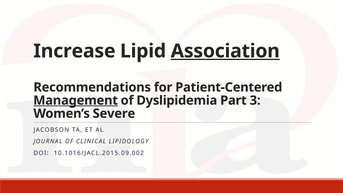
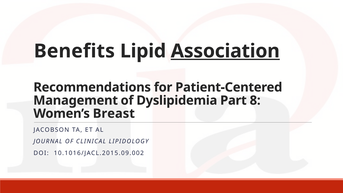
Increase: Increase -> Benefits
Management underline: present -> none
3: 3 -> 8
Severe: Severe -> Breast
